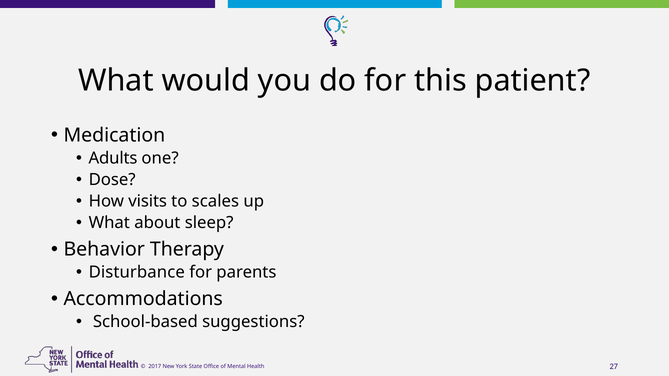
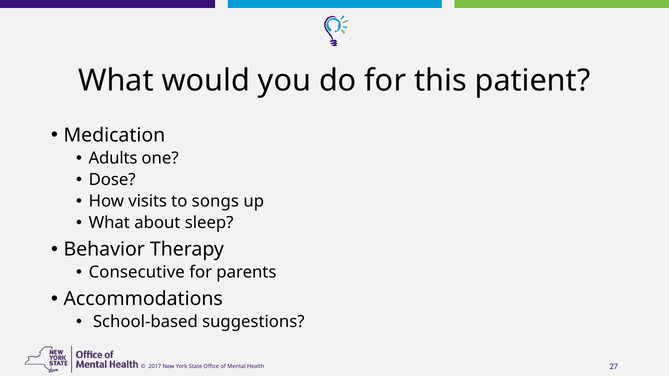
scales: scales -> songs
Disturbance: Disturbance -> Consecutive
